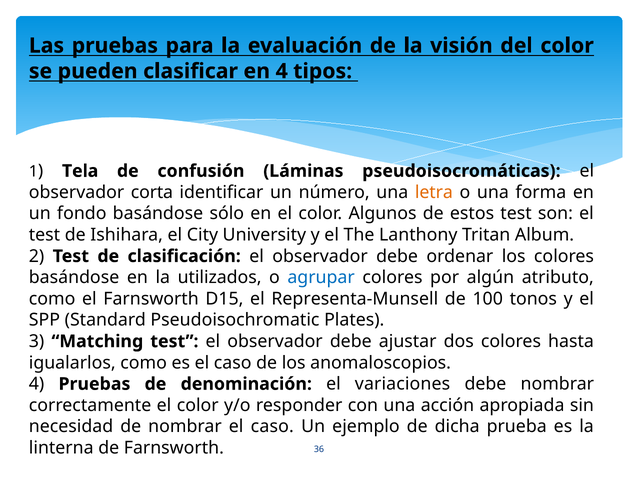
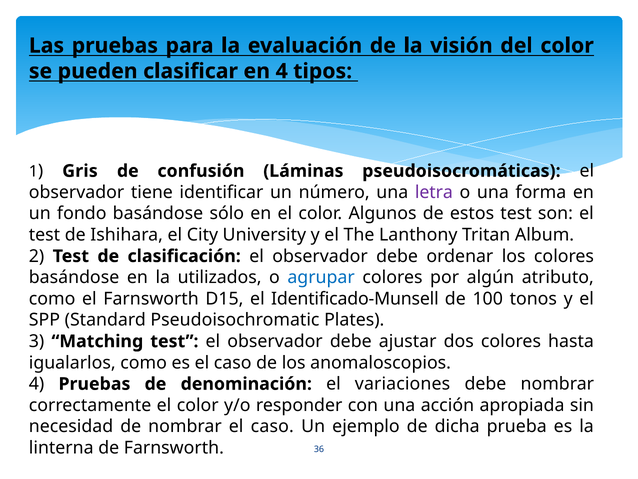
Tela: Tela -> Gris
corta: corta -> tiene
letra colour: orange -> purple
Representa-Munsell: Representa-Munsell -> Identificado-Munsell
